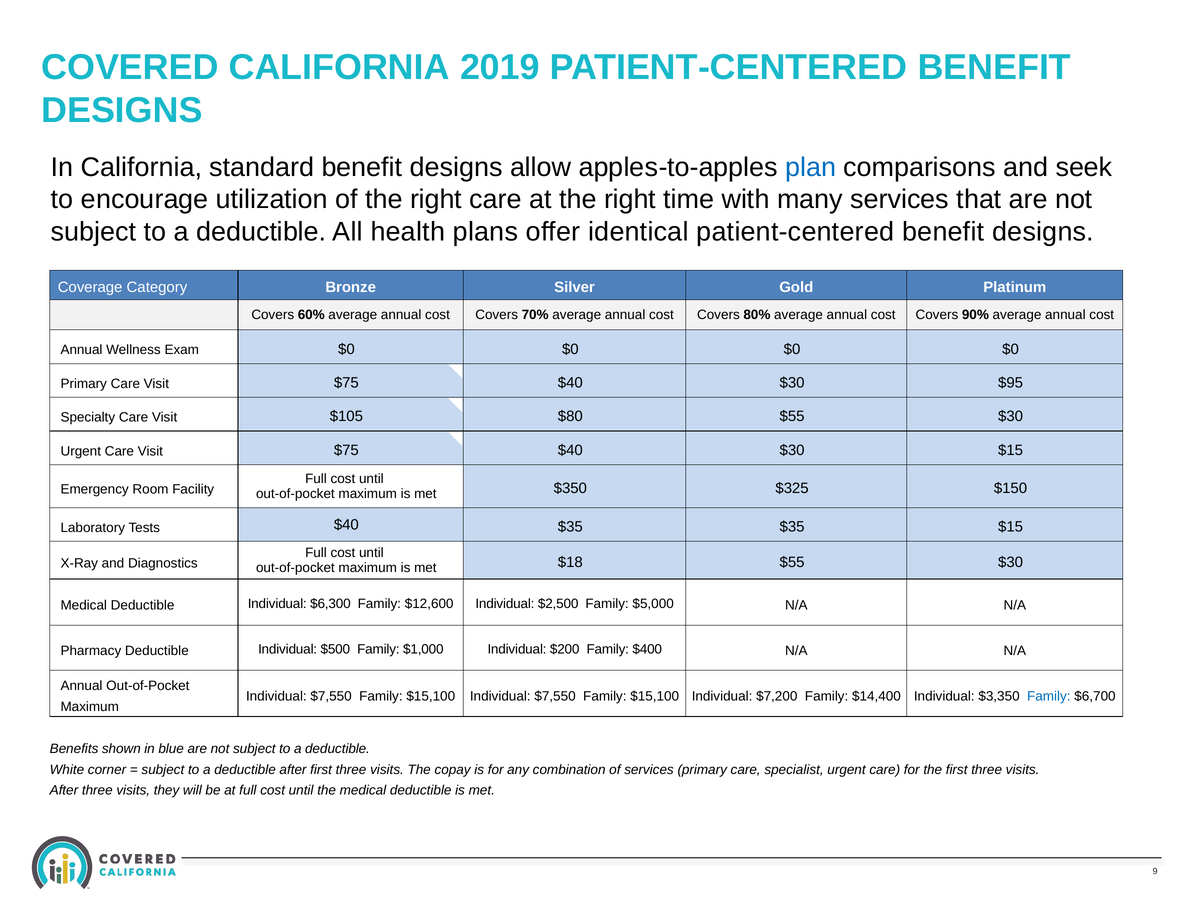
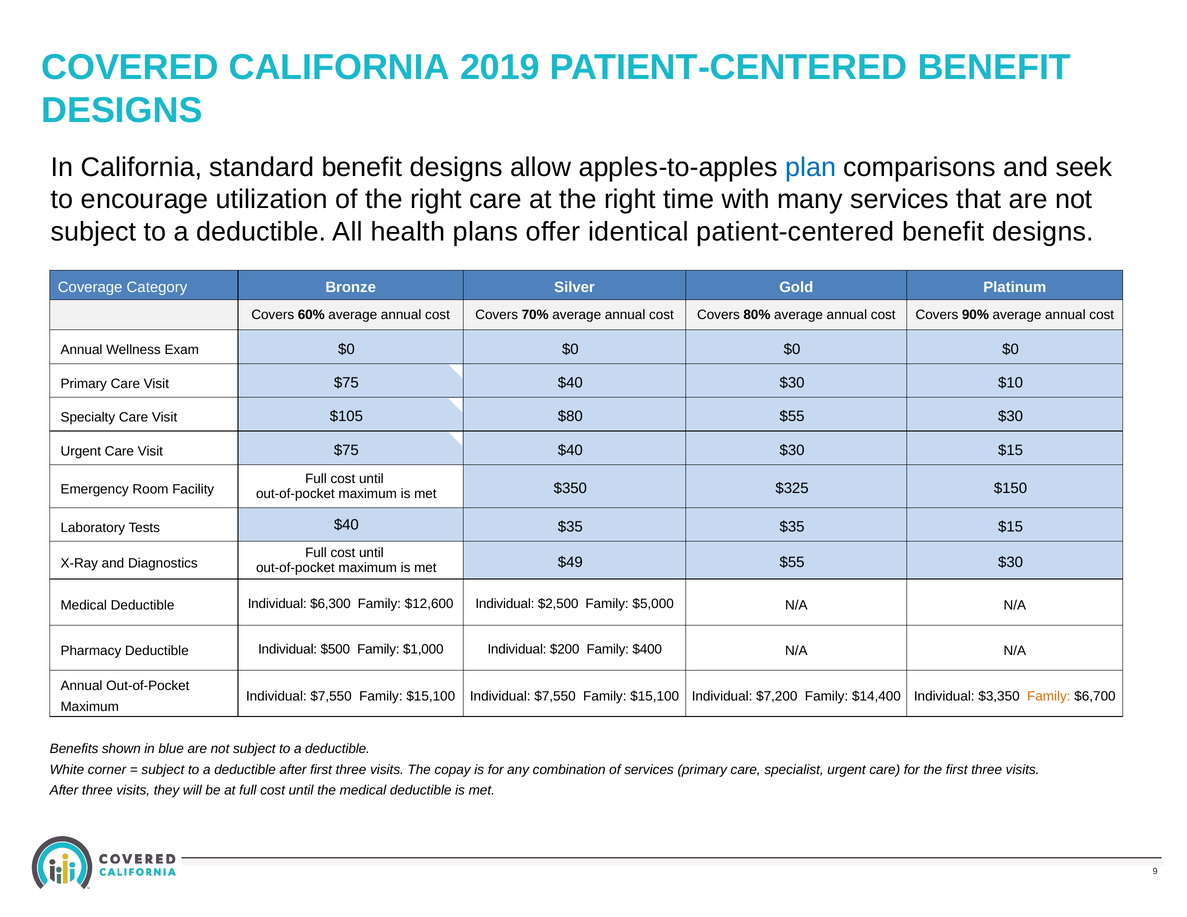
$95: $95 -> $10
$18: $18 -> $49
Family at (1049, 697) colour: blue -> orange
